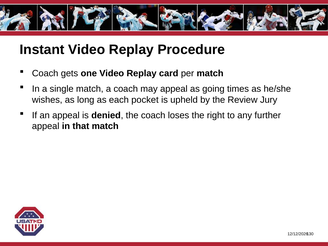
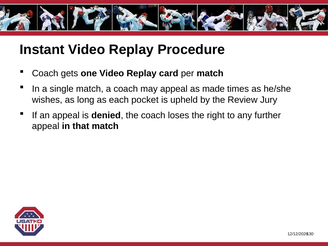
going: going -> made
